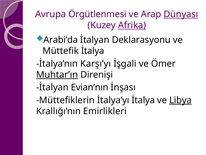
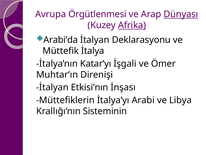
Karşı’yı: Karşı’yı -> Katar’yı
Muhtar’ın underline: present -> none
Evian’nın: Evian’nın -> Etkisi’nın
İtalya’yı İtalya: İtalya -> Arabi
Libya underline: present -> none
Emirlikleri: Emirlikleri -> Sisteminin
